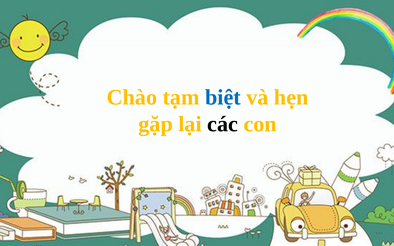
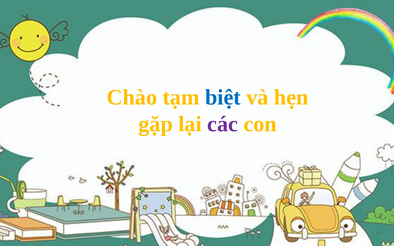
các colour: black -> purple
